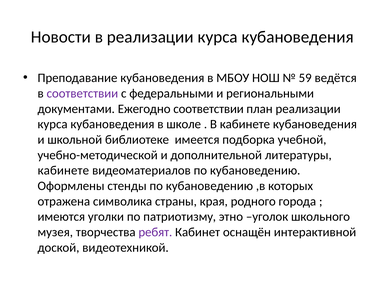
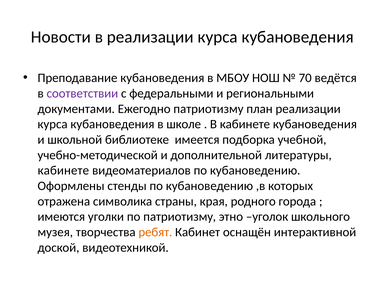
59: 59 -> 70
Ежегодно соответствии: соответствии -> патриотизму
ребят colour: purple -> orange
